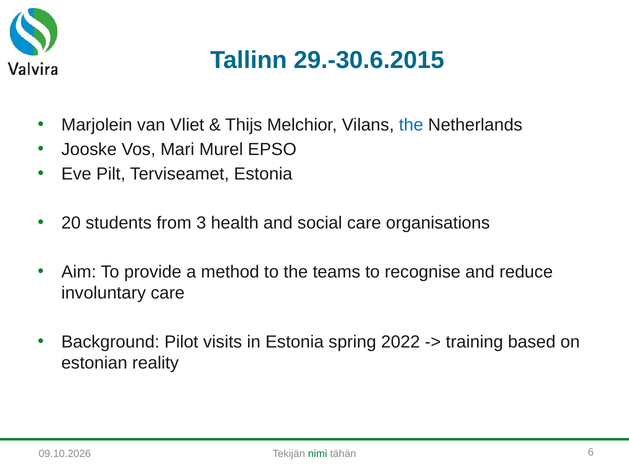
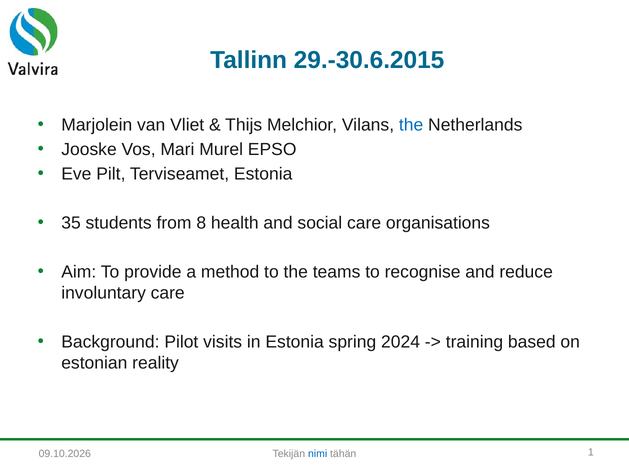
20: 20 -> 35
3: 3 -> 8
2022: 2022 -> 2024
nimi colour: green -> blue
6: 6 -> 1
